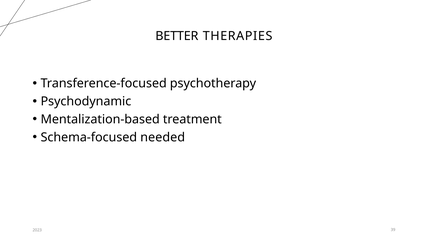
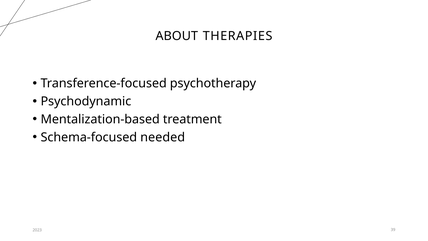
BETTER: BETTER -> ABOUT
